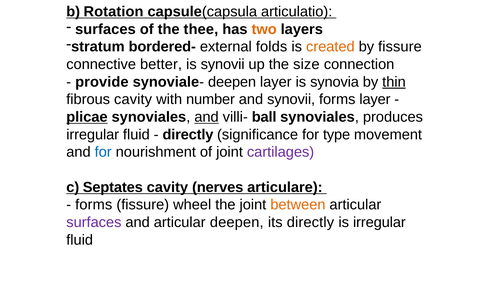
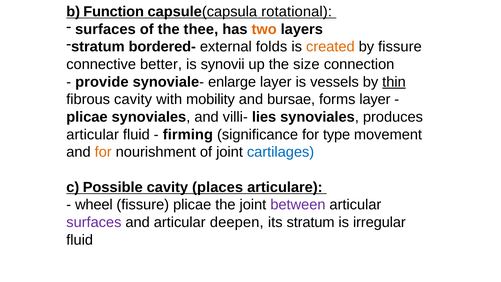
Rotation: Rotation -> Function
articulatio: articulatio -> rotational
synoviale- deepen: deepen -> enlarge
synovia: synovia -> vessels
number: number -> mobility
and synovii: synovii -> bursae
plicae at (87, 117) underline: present -> none
and at (207, 117) underline: present -> none
ball: ball -> lies
irregular at (93, 135): irregular -> articular
directly at (188, 135): directly -> firming
for at (103, 152) colour: blue -> orange
cartilages colour: purple -> blue
Septates: Septates -> Possible
nerves: nerves -> places
forms at (94, 205): forms -> wheel
fissure wheel: wheel -> plicae
between colour: orange -> purple
its directly: directly -> stratum
